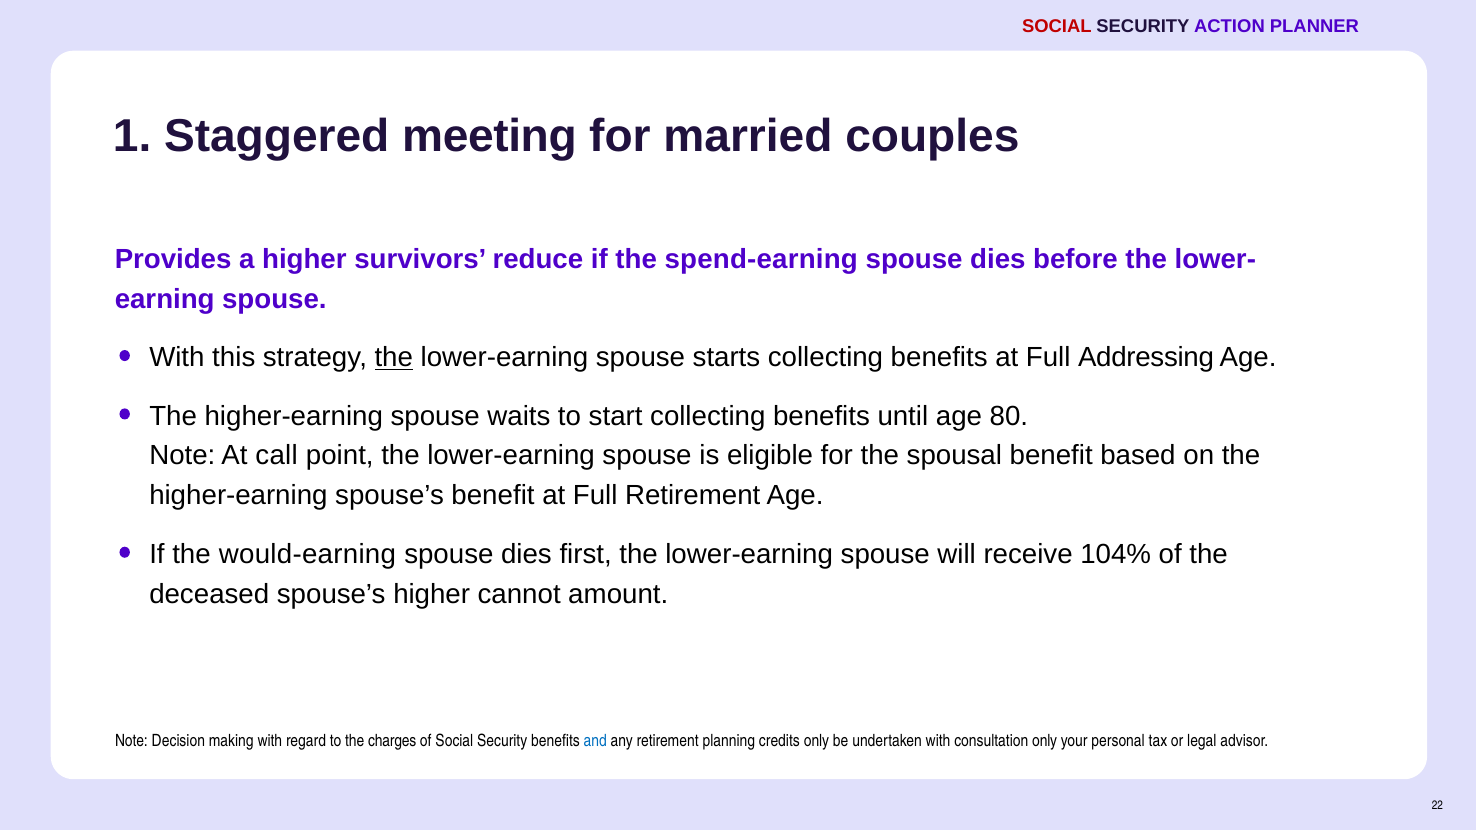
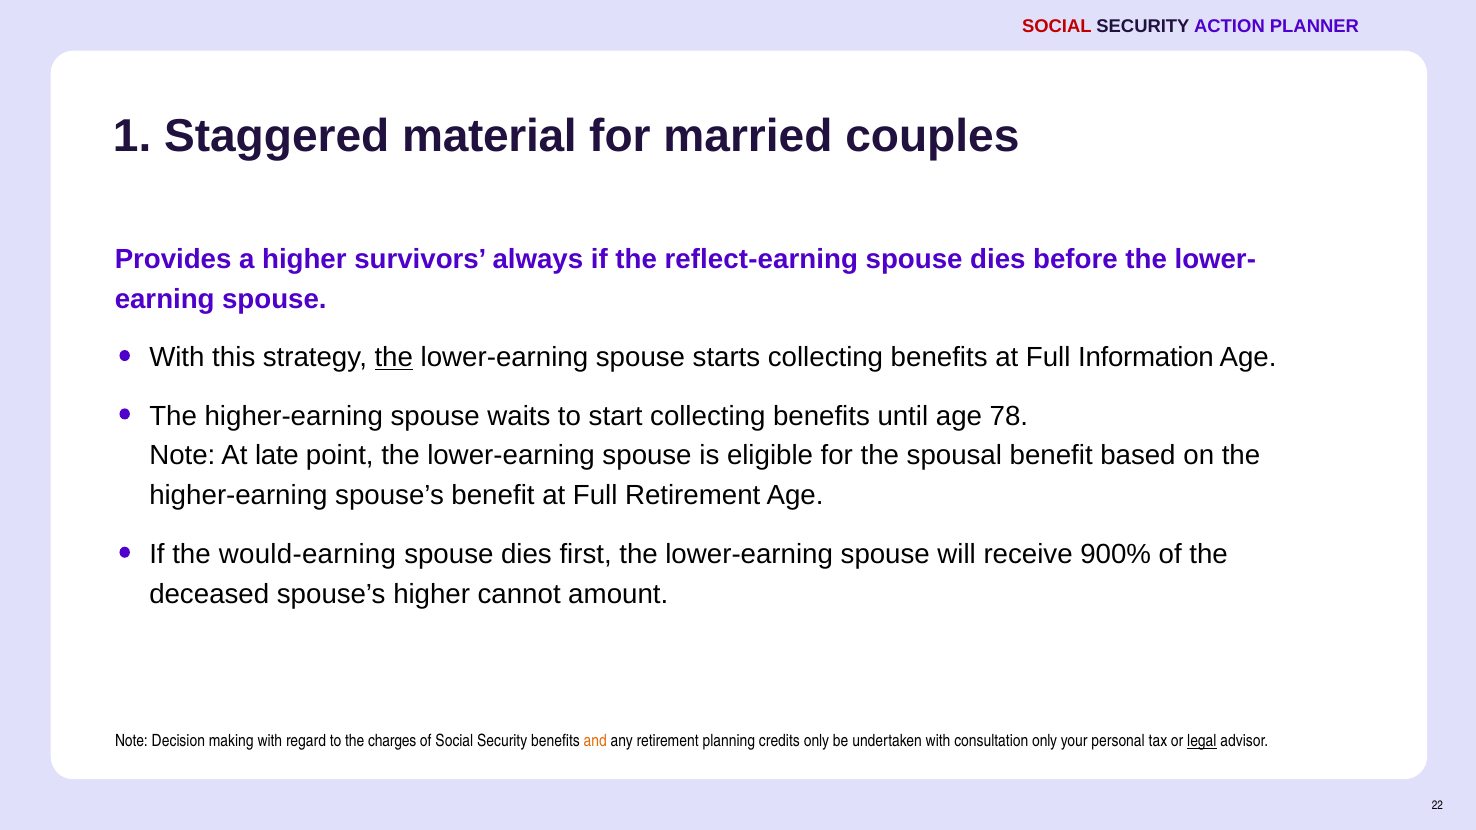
meeting: meeting -> material
reduce: reduce -> always
spend-earning: spend-earning -> reflect-earning
Addressing: Addressing -> Information
80: 80 -> 78
call: call -> late
104%: 104% -> 900%
and colour: blue -> orange
legal underline: none -> present
